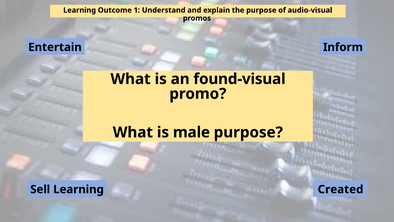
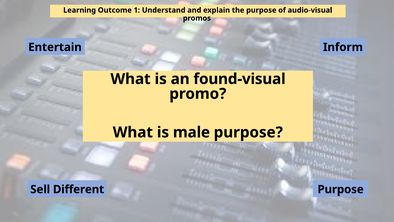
Sell Learning: Learning -> Different
Created at (341, 189): Created -> Purpose
